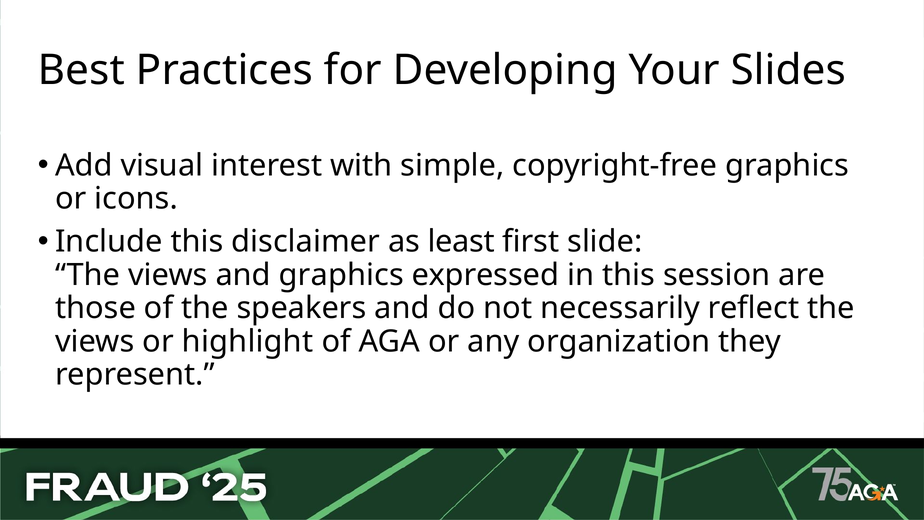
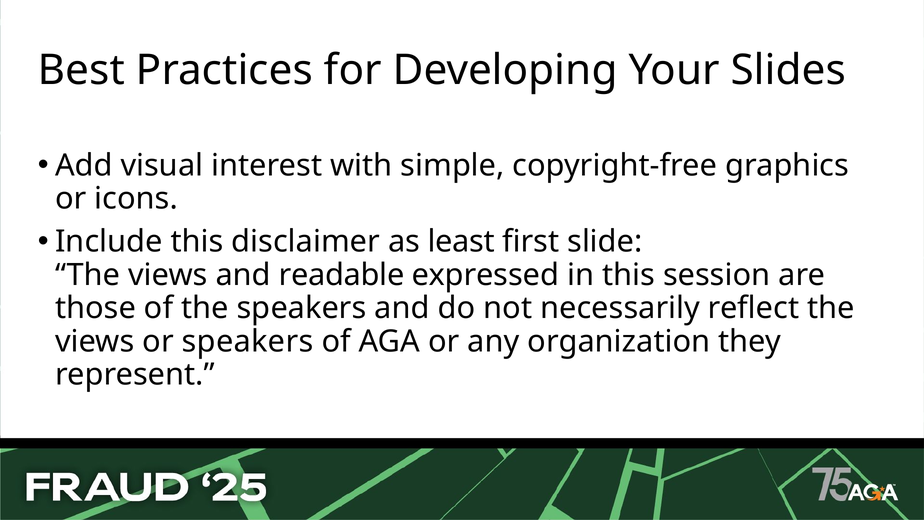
and graphics: graphics -> readable
or highlight: highlight -> speakers
